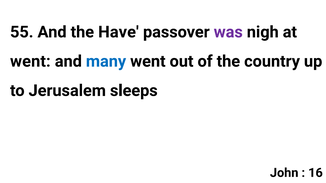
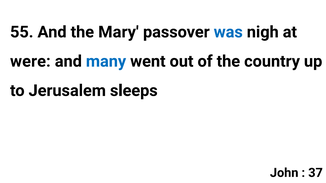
Have: Have -> Mary
was colour: purple -> blue
went at (30, 61): went -> were
16: 16 -> 37
